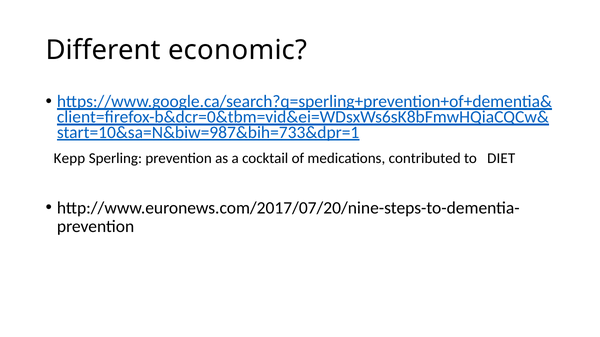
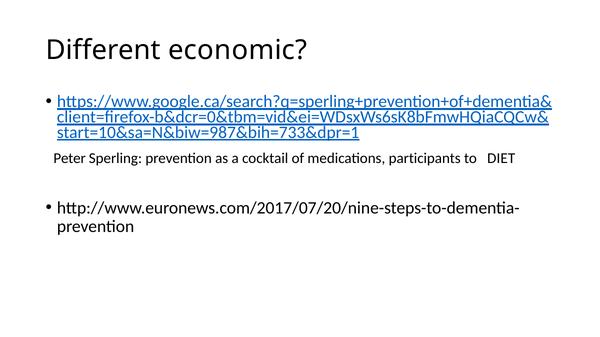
Kepp: Kepp -> Peter
contributed: contributed -> participants
